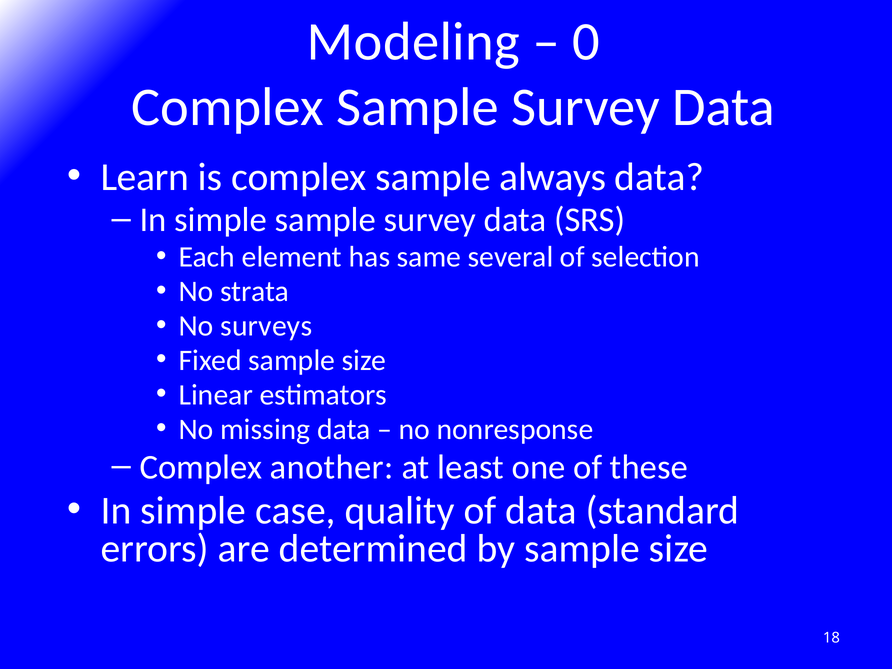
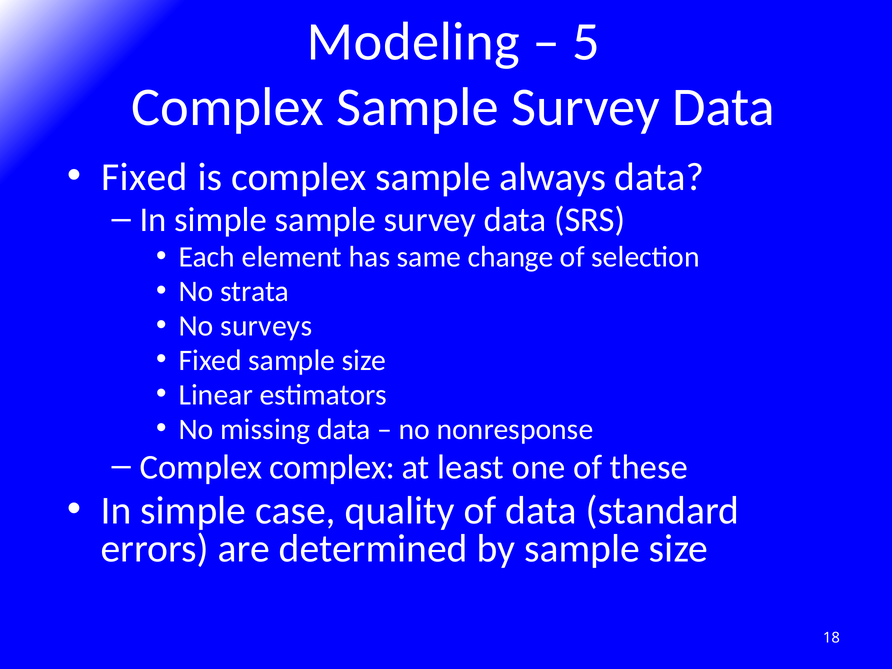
0: 0 -> 5
Learn at (145, 177): Learn -> Fixed
several: several -> change
Complex another: another -> complex
